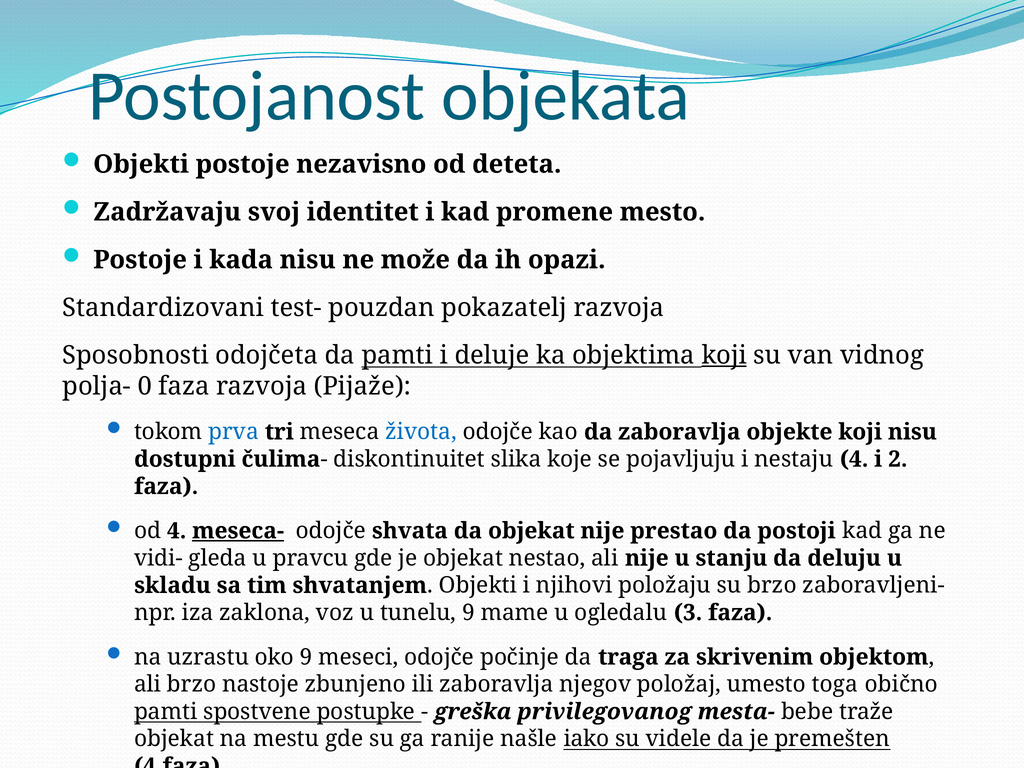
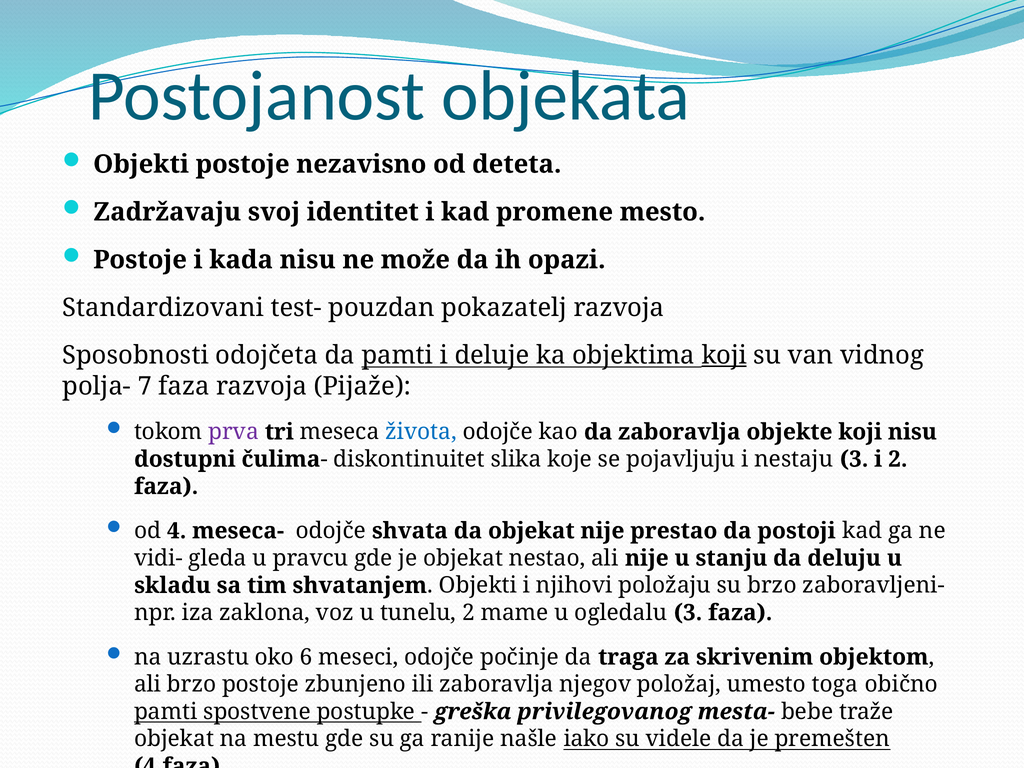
0: 0 -> 7
prva colour: blue -> purple
nestaju 4: 4 -> 3
meseca- underline: present -> none
tunelu 9: 9 -> 2
oko 9: 9 -> 6
brzo nastoje: nastoje -> postoje
